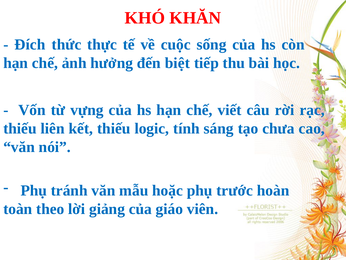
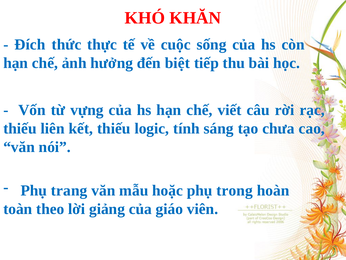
tránh: tránh -> trang
trước: trước -> trong
